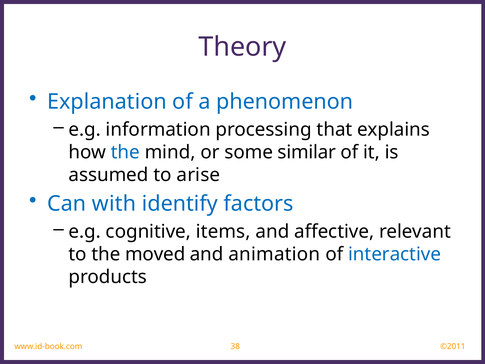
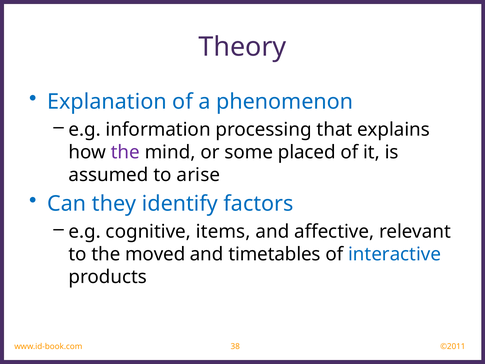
the at (125, 152) colour: blue -> purple
similar: similar -> placed
with: with -> they
animation: animation -> timetables
